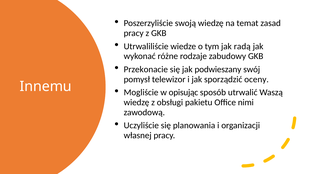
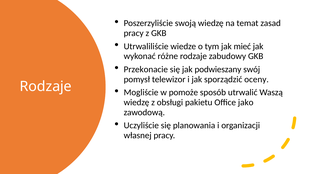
radą: radą -> mieć
Innemu at (46, 86): Innemu -> Rodzaje
opisując: opisując -> pomoże
nimi: nimi -> jako
